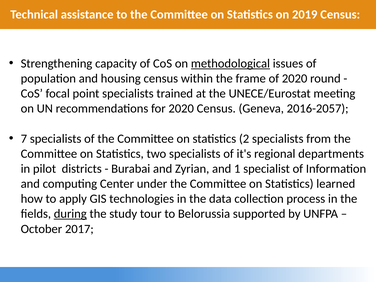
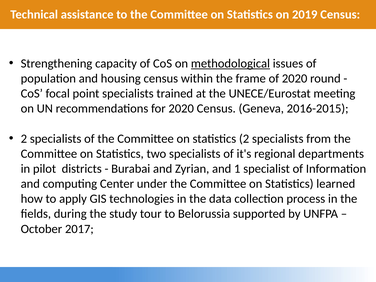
2016-2057: 2016-2057 -> 2016-2015
7 at (24, 139): 7 -> 2
during underline: present -> none
